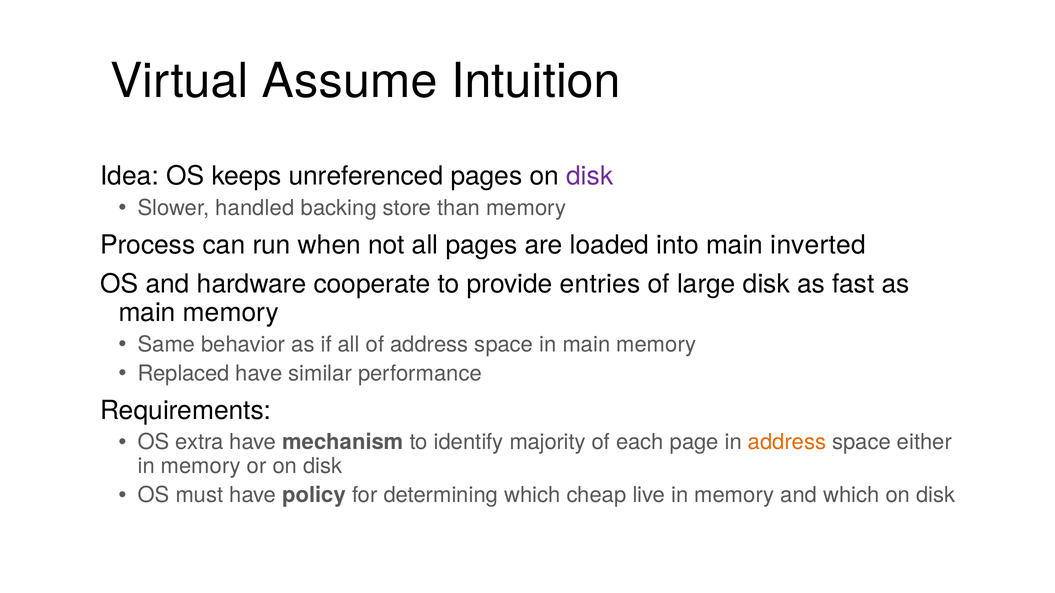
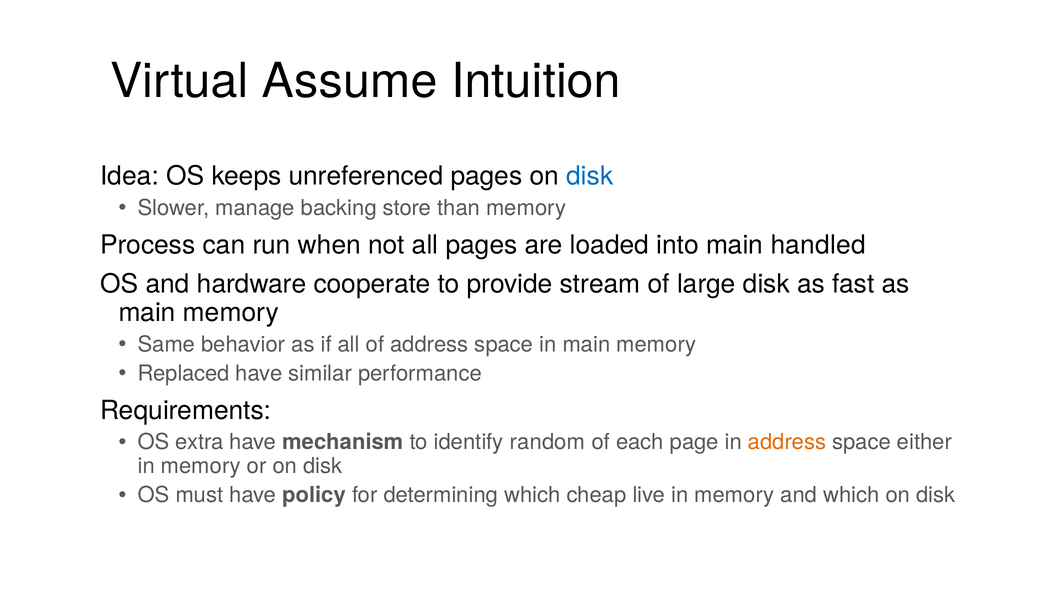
disk at (590, 176) colour: purple -> blue
handled: handled -> manage
inverted: inverted -> handled
entries: entries -> stream
majority: majority -> random
